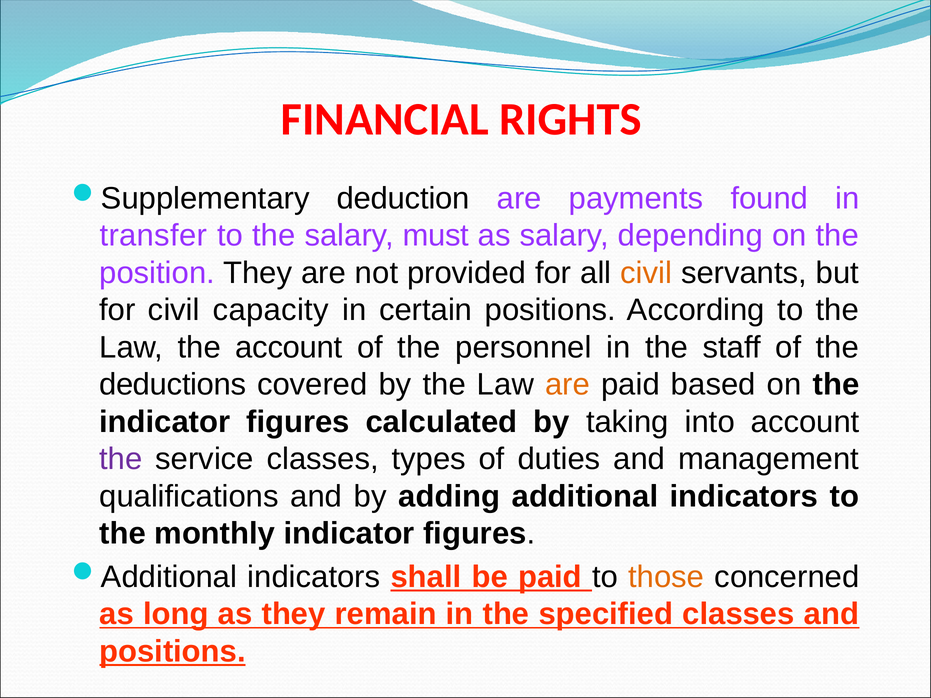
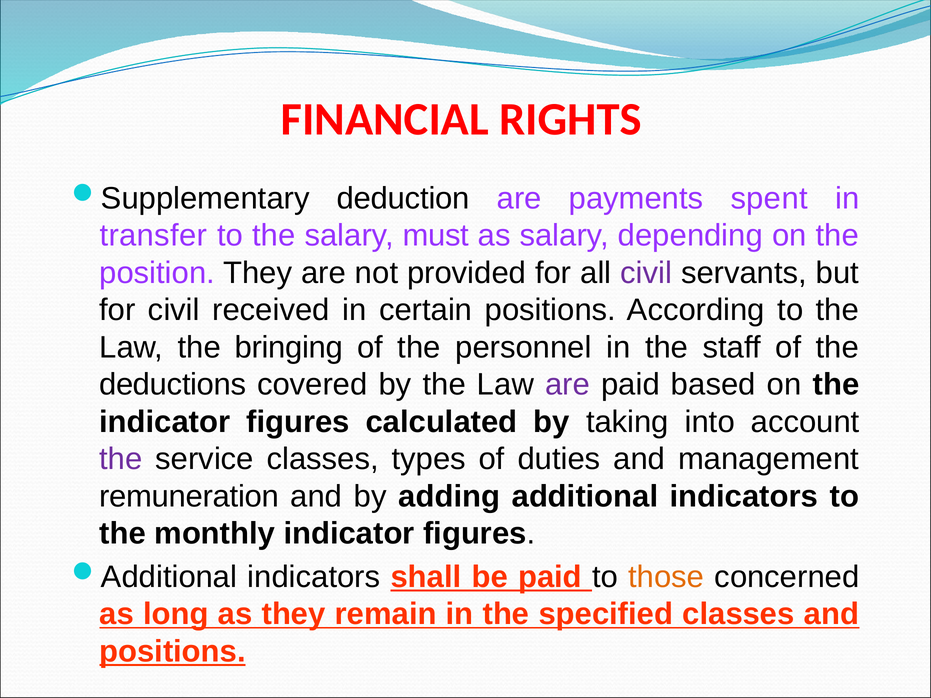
found: found -> spent
civil at (646, 273) colour: orange -> purple
capacity: capacity -> received
the account: account -> bringing
are at (568, 385) colour: orange -> purple
qualifications: qualifications -> remuneration
